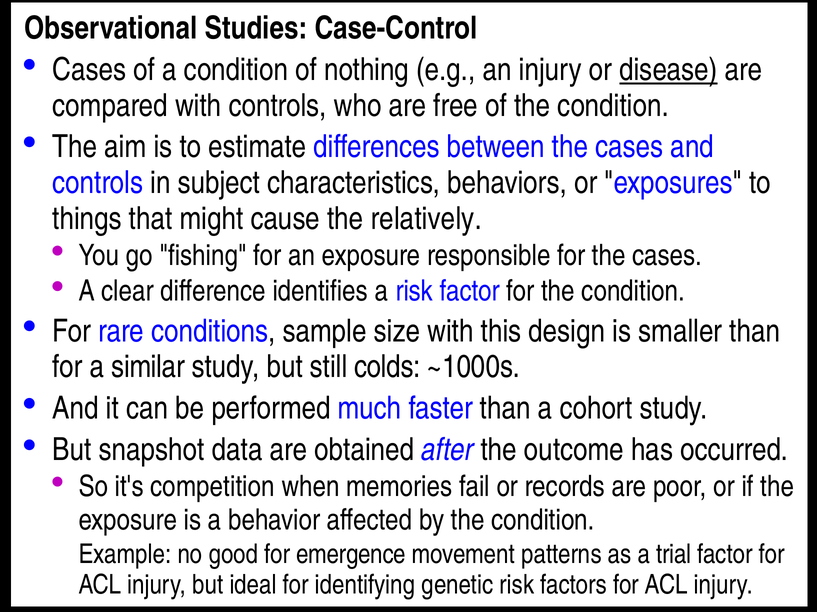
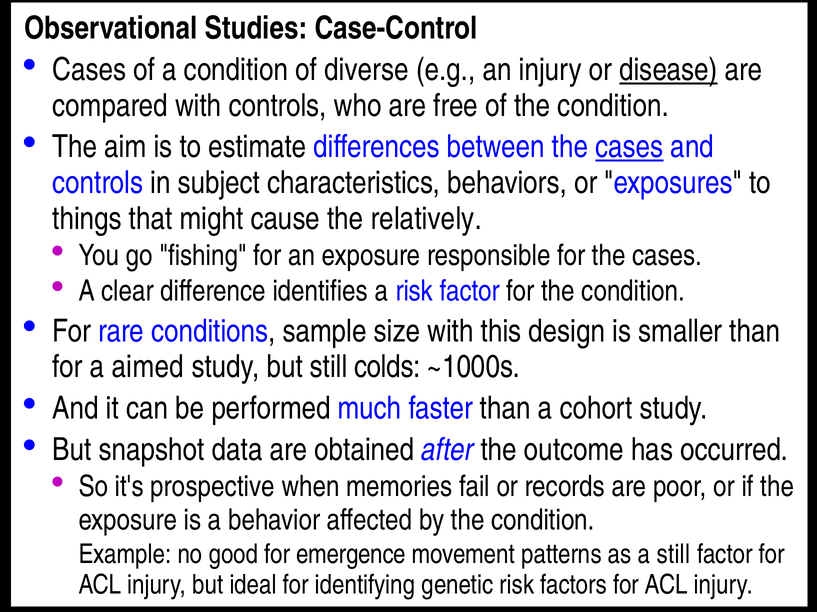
nothing: nothing -> diverse
cases at (629, 147) underline: none -> present
similar: similar -> aimed
competition: competition -> prospective
a trial: trial -> still
